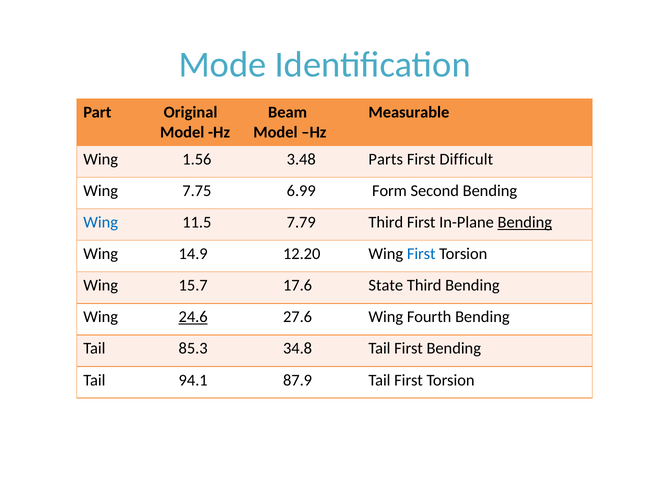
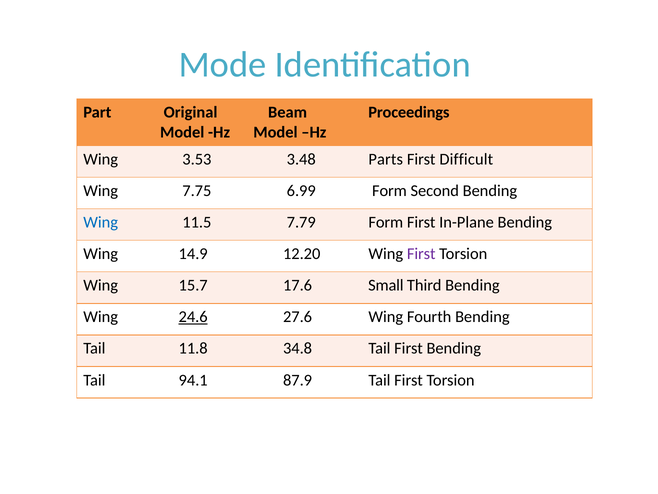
Measurable: Measurable -> Proceedings
1.56: 1.56 -> 3.53
7.79 Third: Third -> Form
Bending at (525, 222) underline: present -> none
First at (421, 254) colour: blue -> purple
State: State -> Small
85.3: 85.3 -> 11.8
